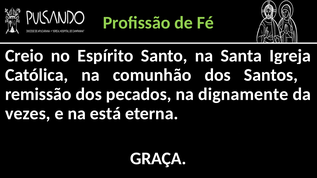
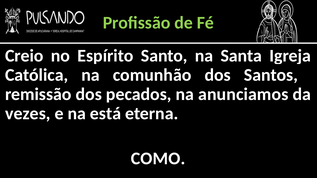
dignamente: dignamente -> anunciamos
GRAÇA: GRAÇA -> COMO
